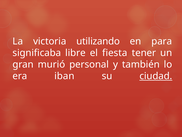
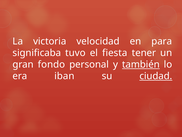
utilizando: utilizando -> velocidad
libre: libre -> tuvo
murió: murió -> fondo
también underline: none -> present
